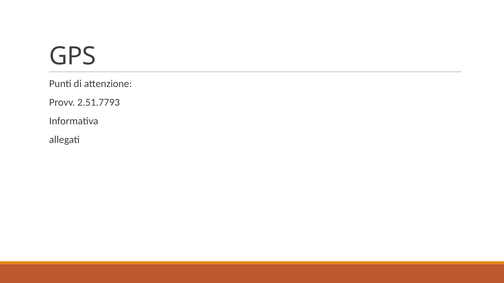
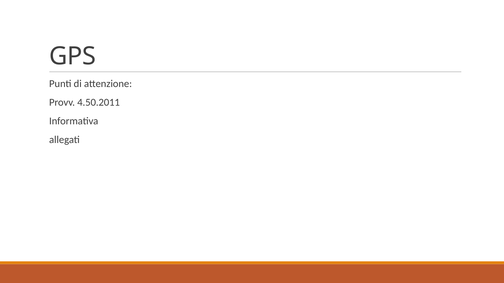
2.51.7793: 2.51.7793 -> 4.50.2011
